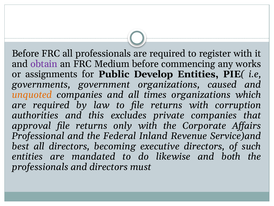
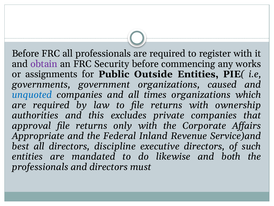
Medium: Medium -> Security
Develop: Develop -> Outside
unquoted colour: orange -> blue
corruption: corruption -> ownership
Professional: Professional -> Appropriate
becoming: becoming -> discipline
